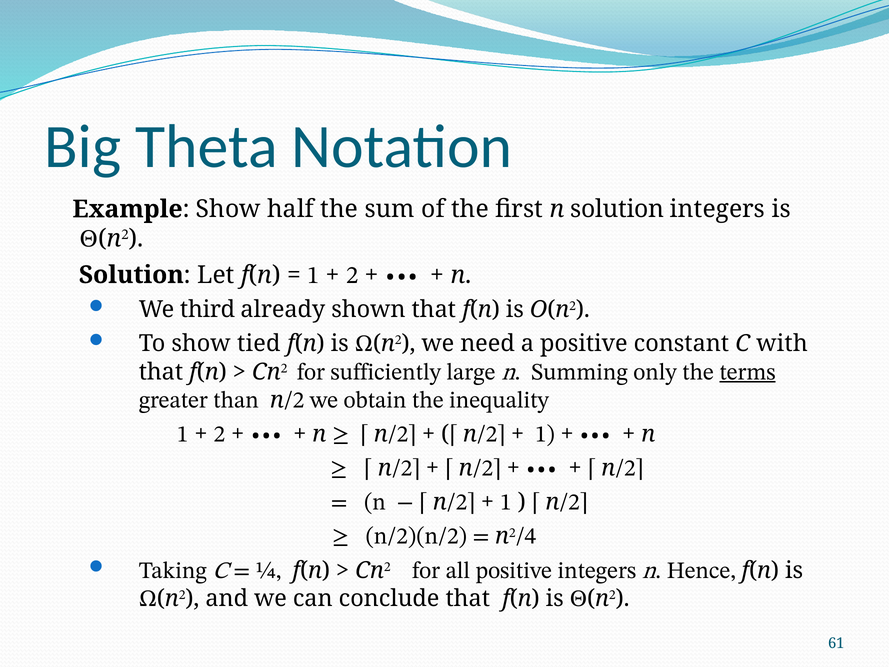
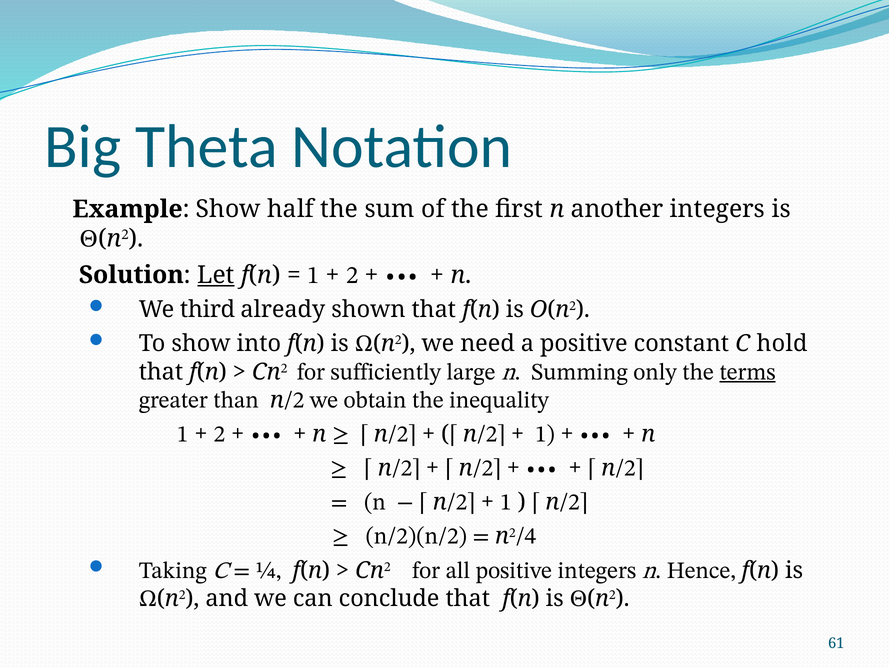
n solution: solution -> another
Let underline: none -> present
tied: tied -> into
with: with -> hold
